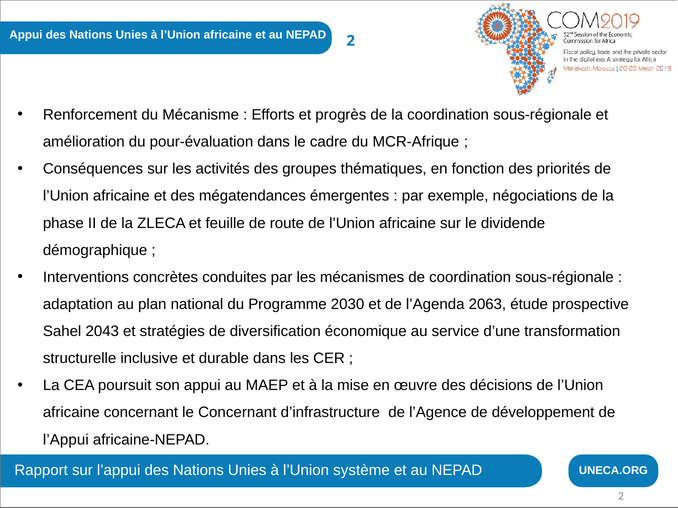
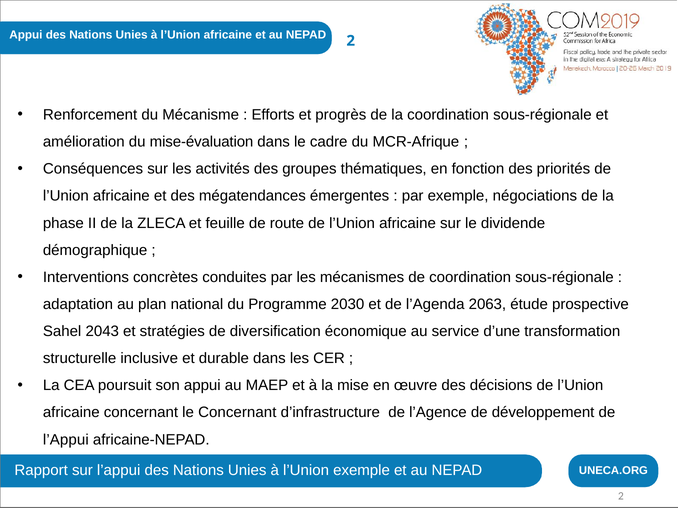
pour-évaluation: pour-évaluation -> mise-évaluation
l’Union système: système -> exemple
